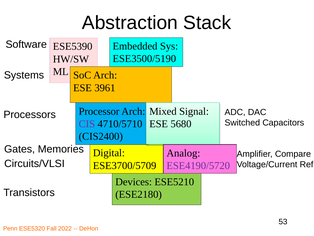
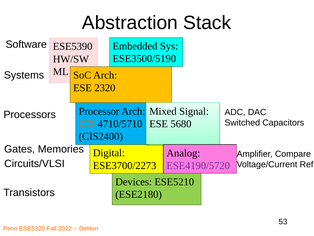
3961: 3961 -> 2320
CIS colour: purple -> orange
ESE3700/5709: ESE3700/5709 -> ESE3700/2273
